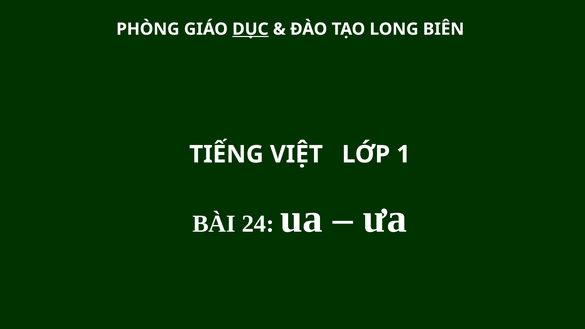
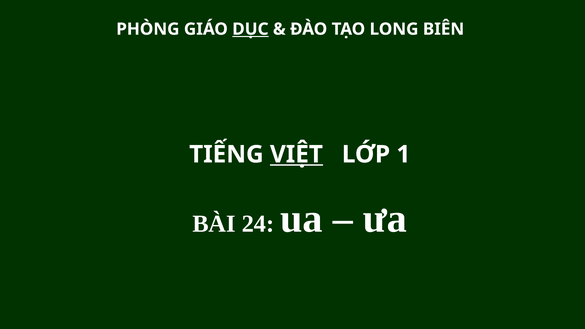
VIỆT underline: none -> present
